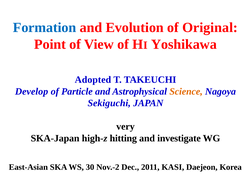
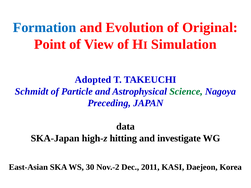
Yoshikawa: Yoshikawa -> Simulation
Develop: Develop -> Schmidt
Science colour: orange -> green
Sekiguchi: Sekiguchi -> Preceding
very: very -> data
